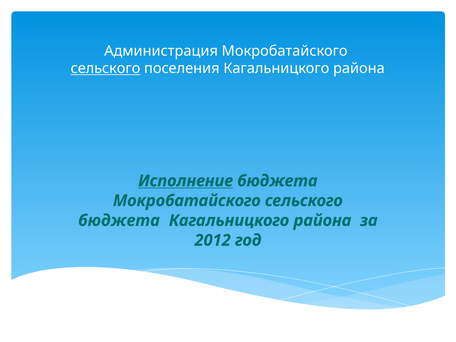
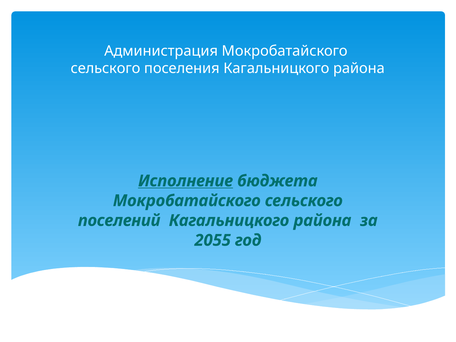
сельского at (106, 68) underline: present -> none
бюджета at (119, 221): бюджета -> поселений
2012: 2012 -> 2055
